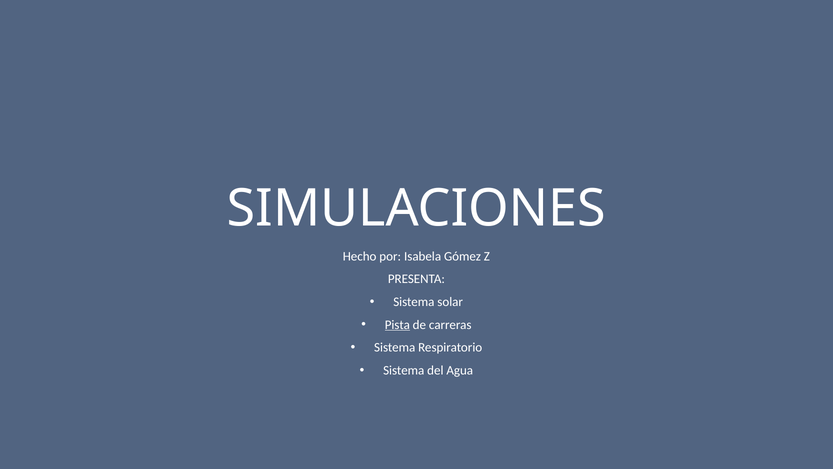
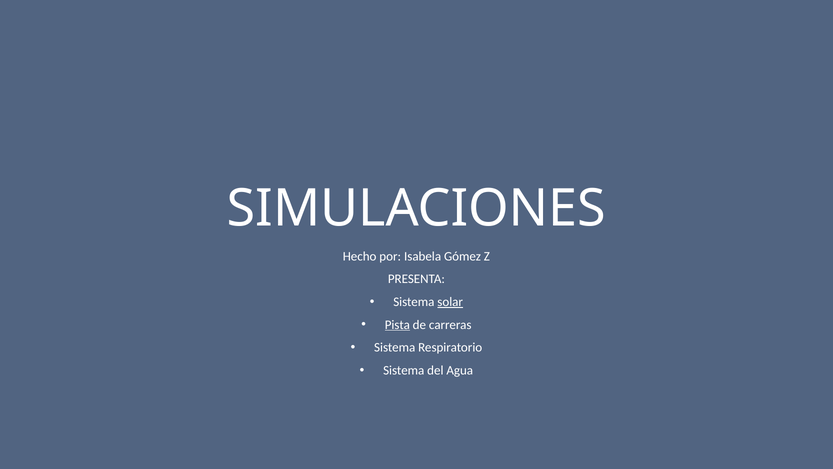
solar underline: none -> present
